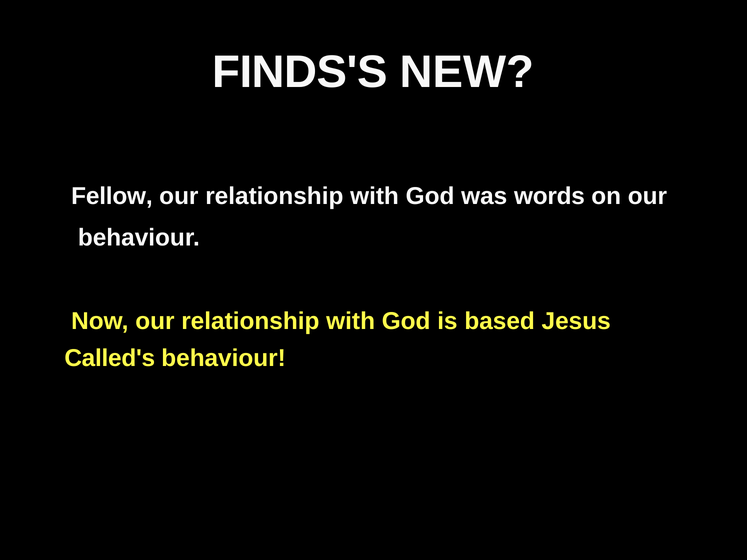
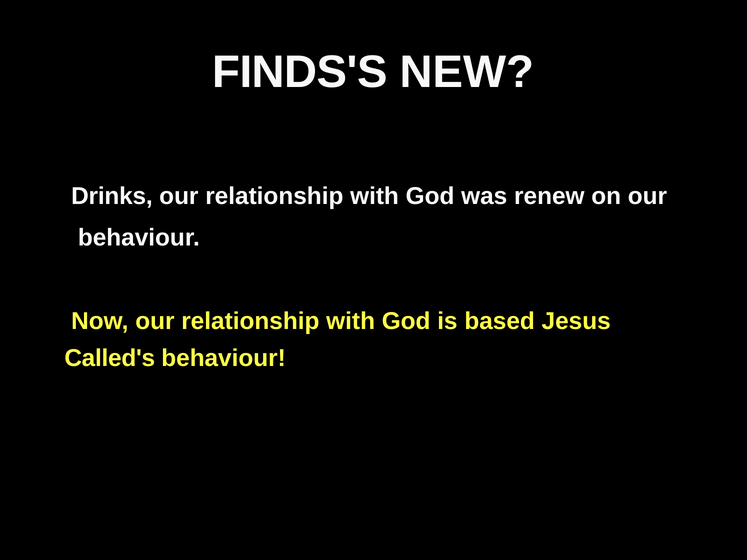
Fellow: Fellow -> Drinks
words: words -> renew
